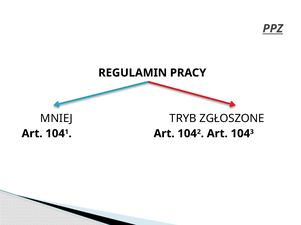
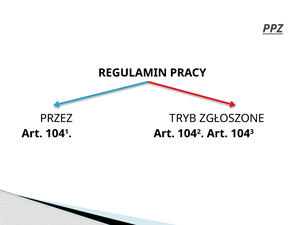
MNIEJ: MNIEJ -> PRZEZ
